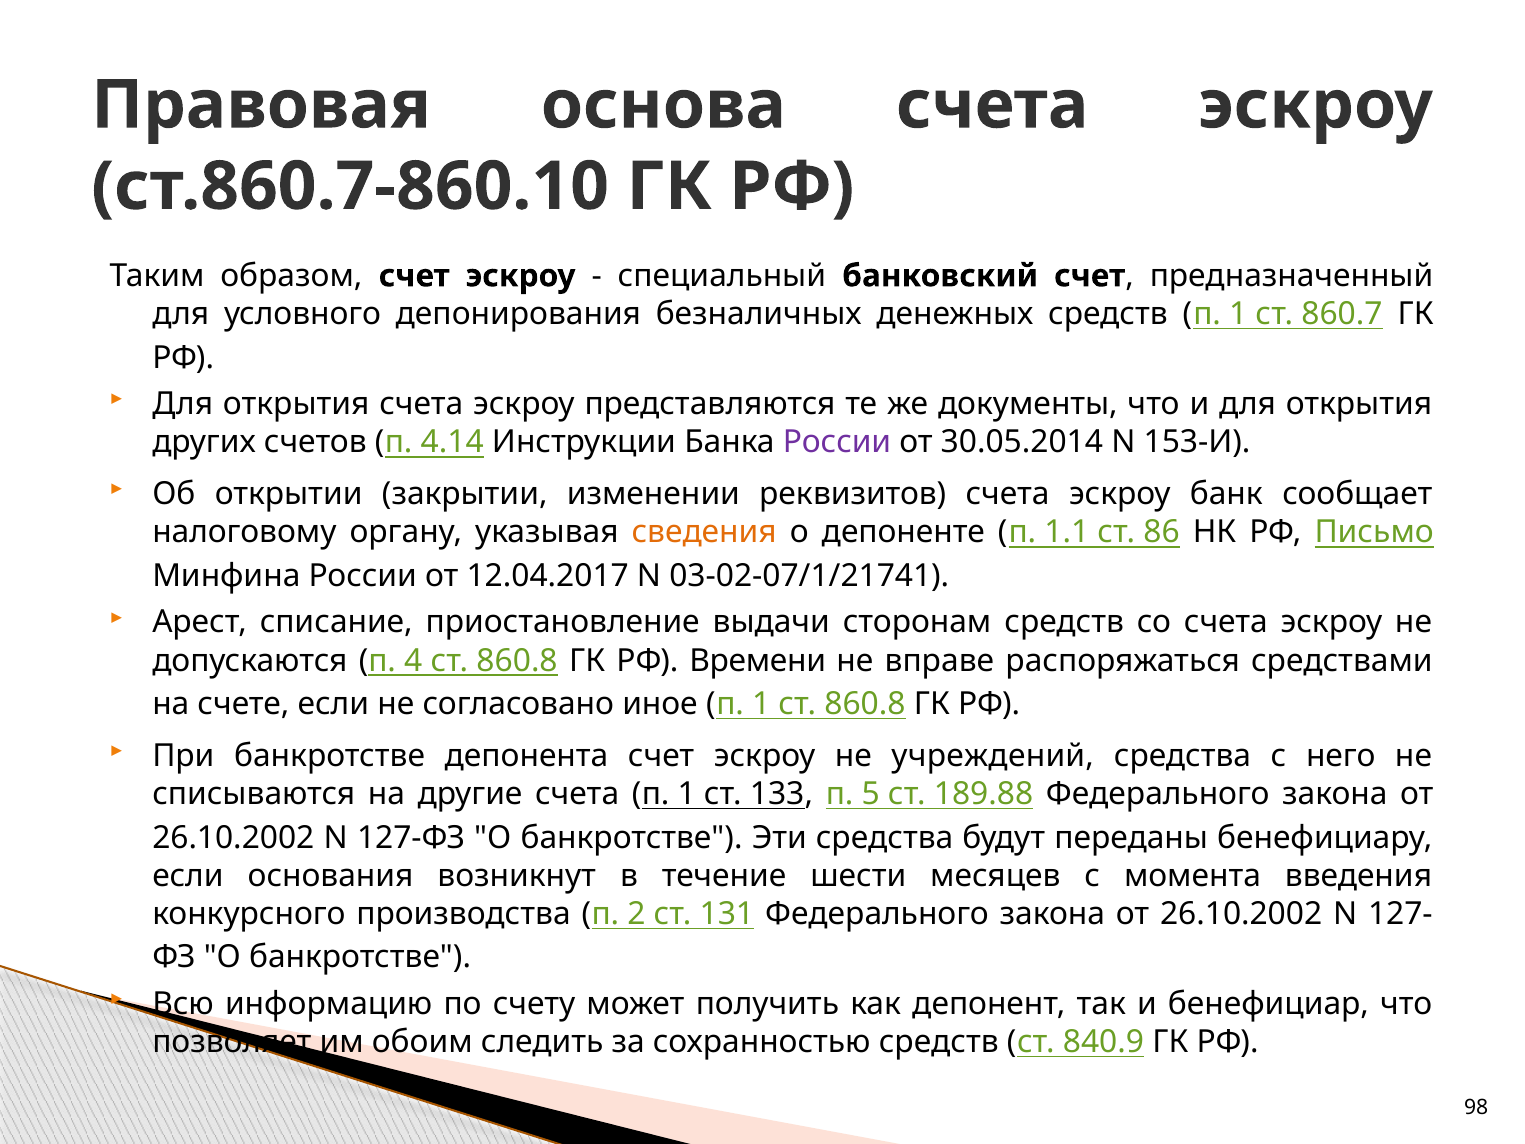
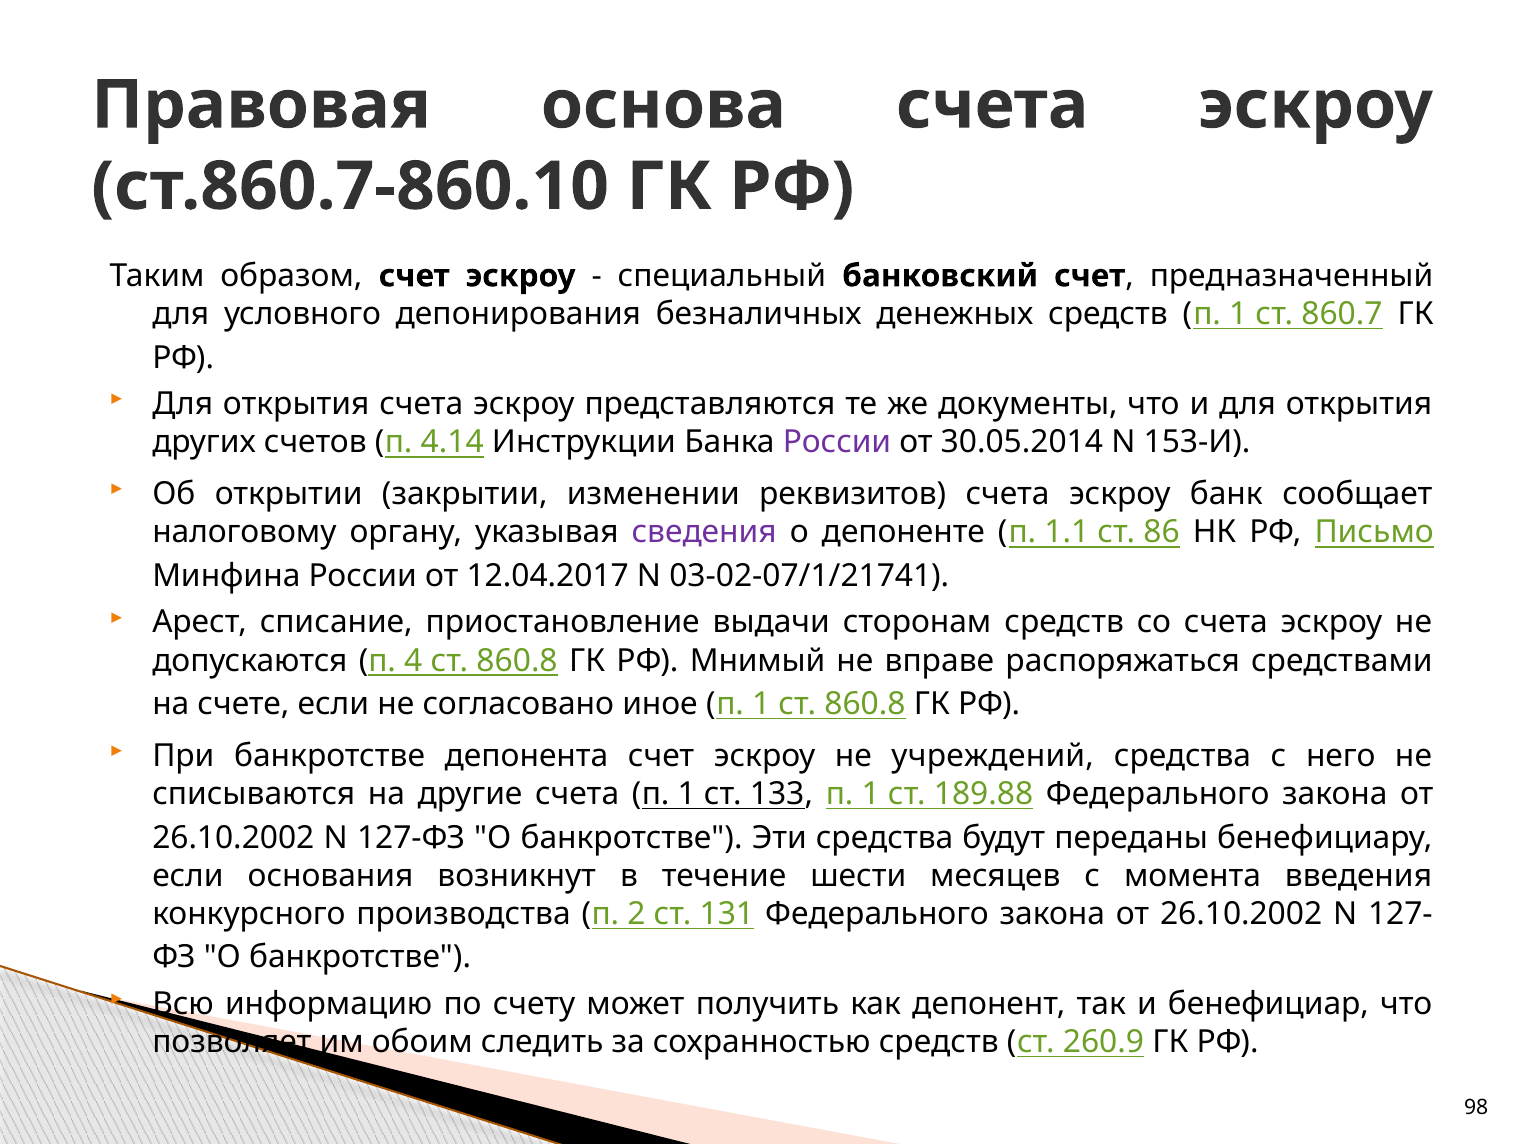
сведения colour: orange -> purple
Времени: Времени -> Мнимый
133 п 5: 5 -> 1
840.9: 840.9 -> 260.9
